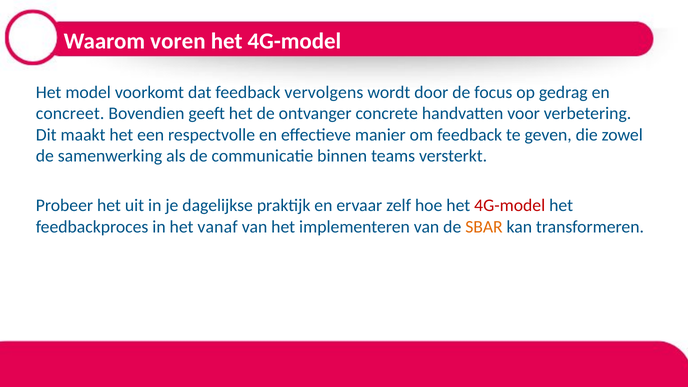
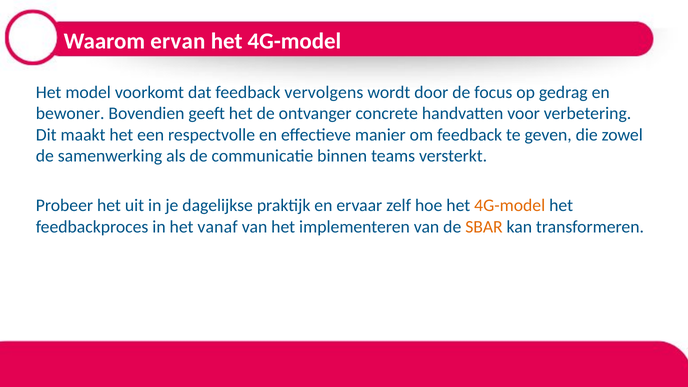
voren: voren -> ervan
concreet: concreet -> bewoner
4G-model at (510, 206) colour: red -> orange
